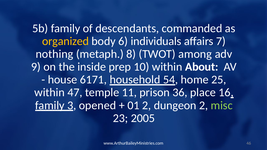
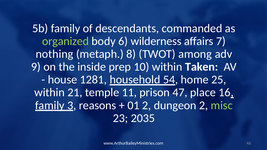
organized colour: yellow -> light green
individuals: individuals -> wilderness
About: About -> Taken
6171: 6171 -> 1281
47: 47 -> 21
36: 36 -> 47
opened: opened -> reasons
2005: 2005 -> 2035
